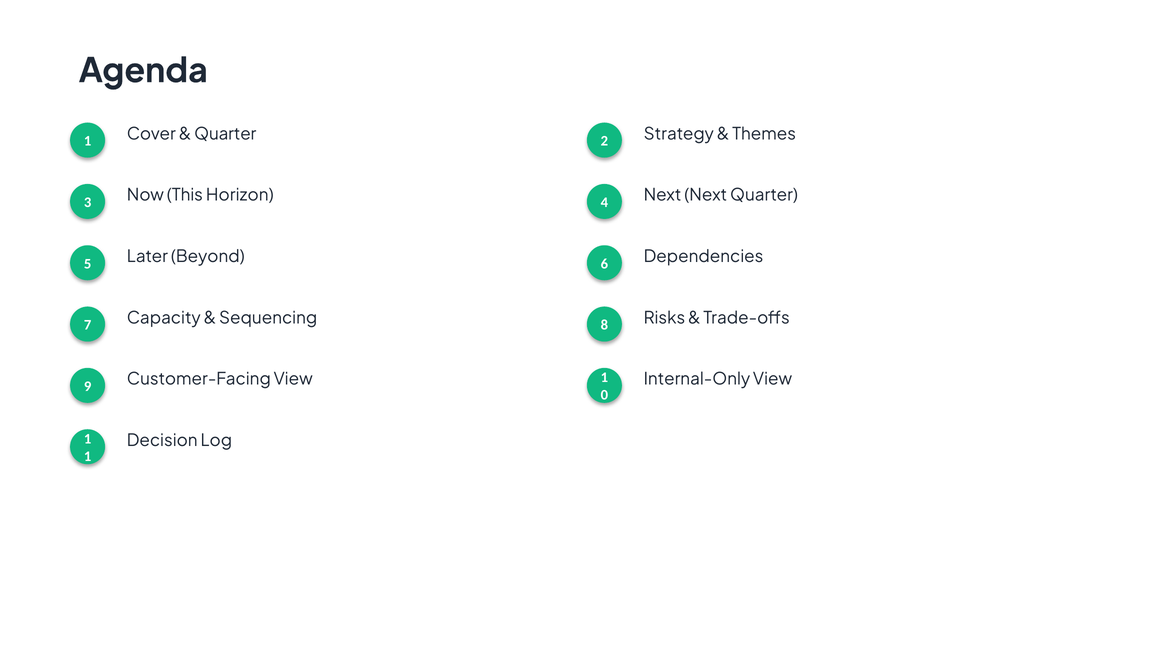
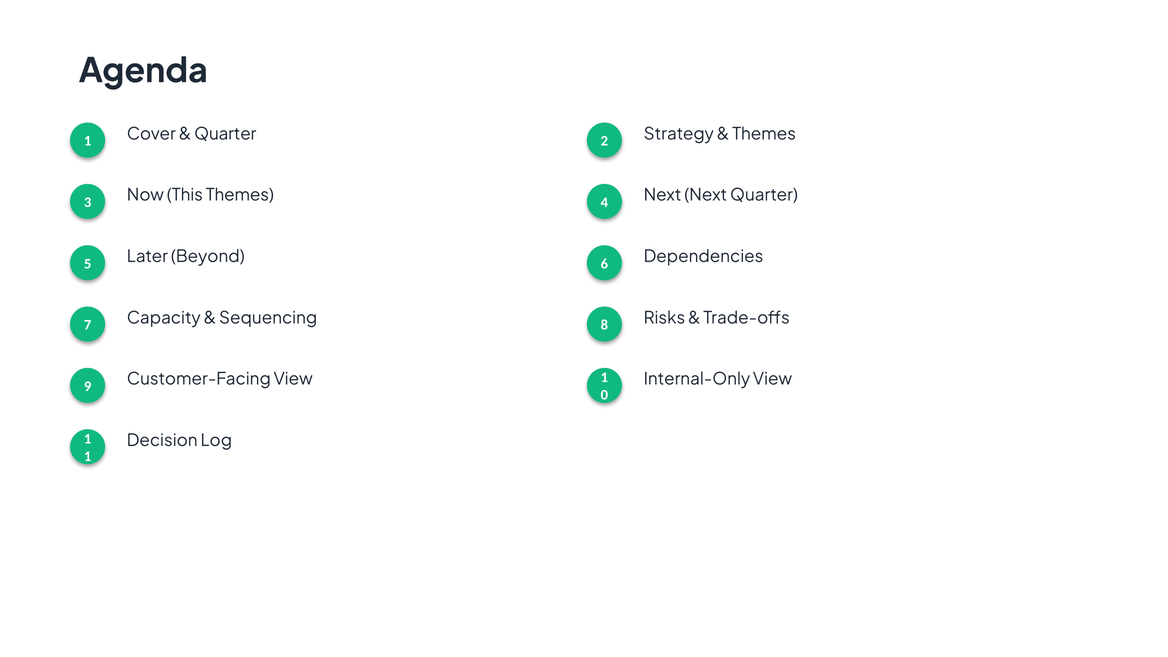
This Horizon: Horizon -> Themes
